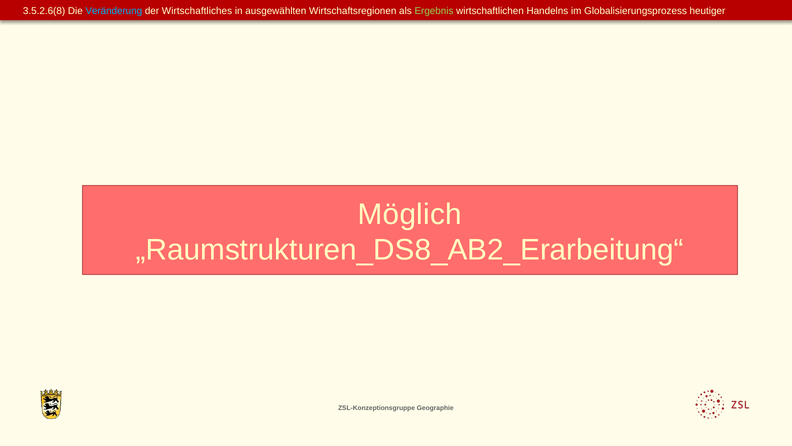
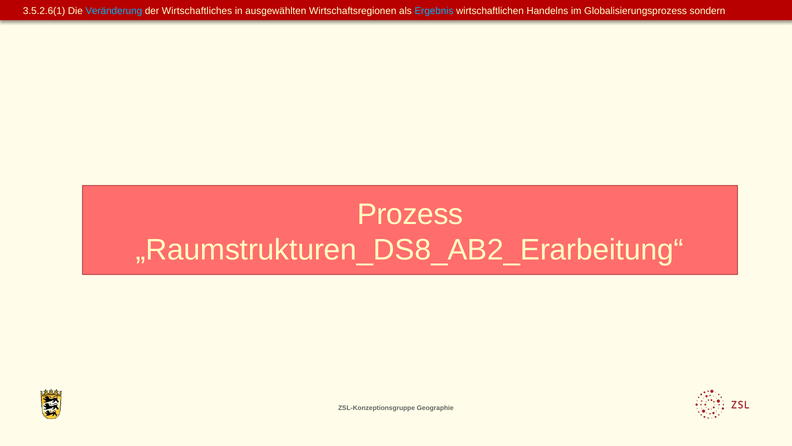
3.5.2.6(8: 3.5.2.6(8 -> 3.5.2.6(1
Ergebnis colour: light green -> light blue
heutiger: heutiger -> sondern
Möglich: Möglich -> Prozess
